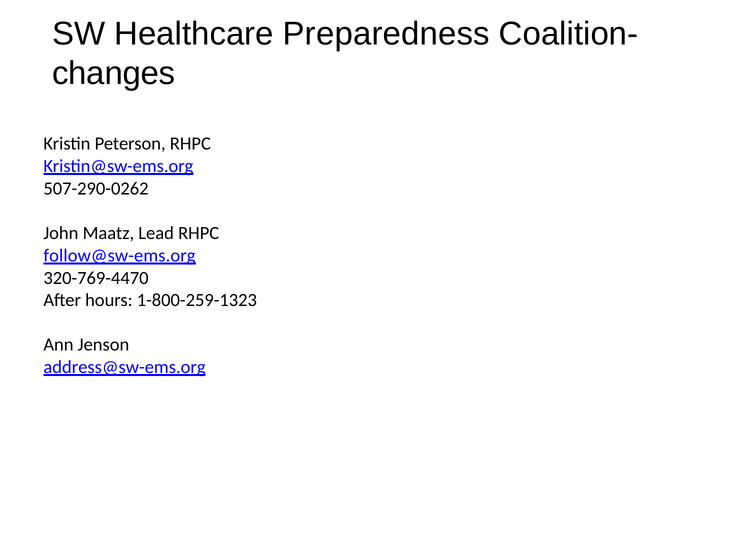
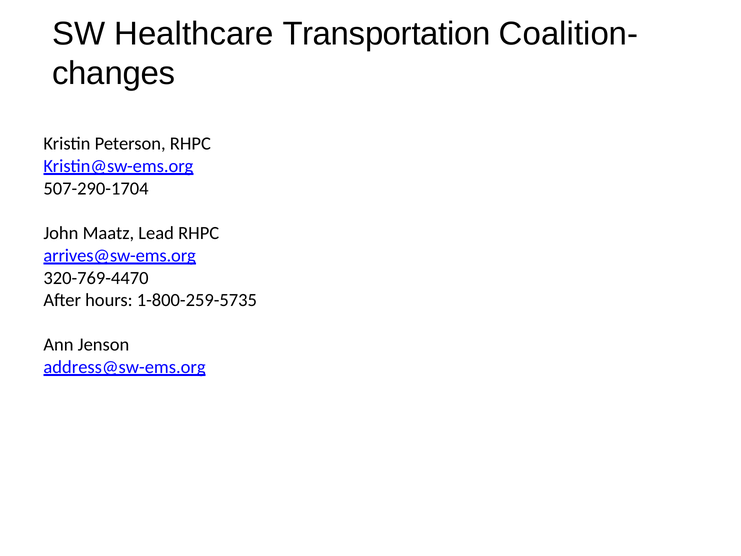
Preparedness: Preparedness -> Transportation
507-290-0262: 507-290-0262 -> 507-290-1704
follow@sw-ems.org: follow@sw-ems.org -> arrives@sw-ems.org
1-800-259-1323: 1-800-259-1323 -> 1-800-259-5735
